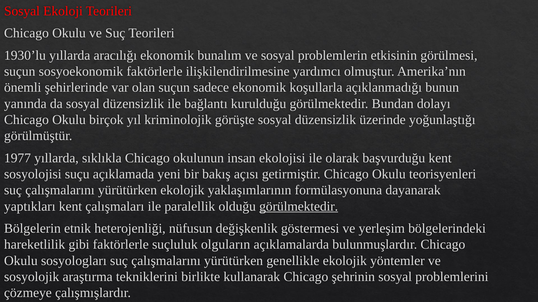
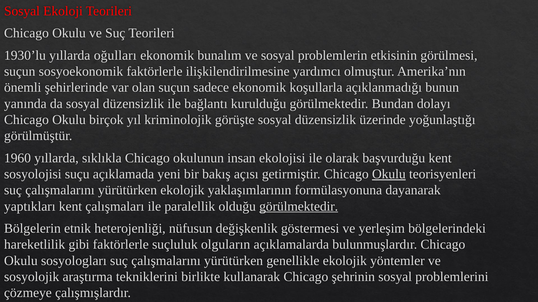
aracılığı: aracılığı -> oğulları
1977: 1977 -> 1960
Okulu at (389, 174) underline: none -> present
